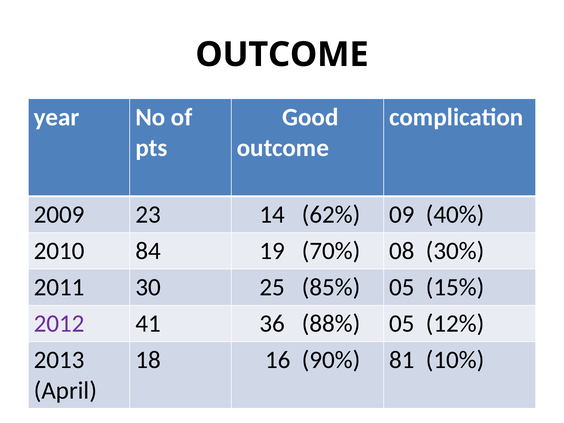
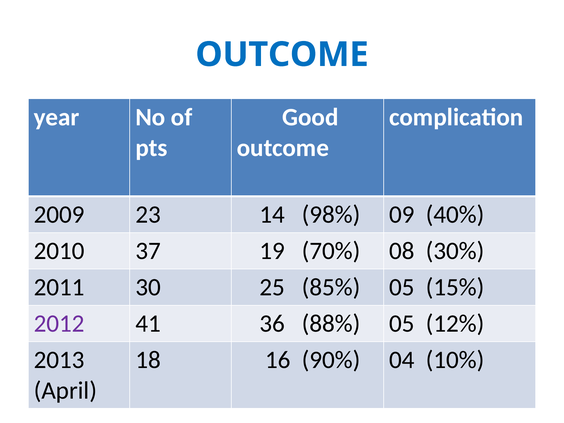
OUTCOME at (282, 55) colour: black -> blue
62%: 62% -> 98%
84: 84 -> 37
81: 81 -> 04
